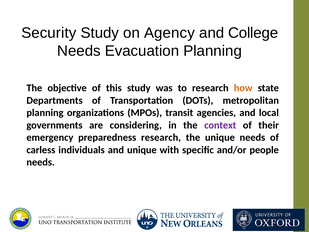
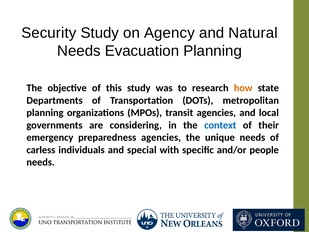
College: College -> Natural
context colour: purple -> blue
preparedness research: research -> agencies
and unique: unique -> special
